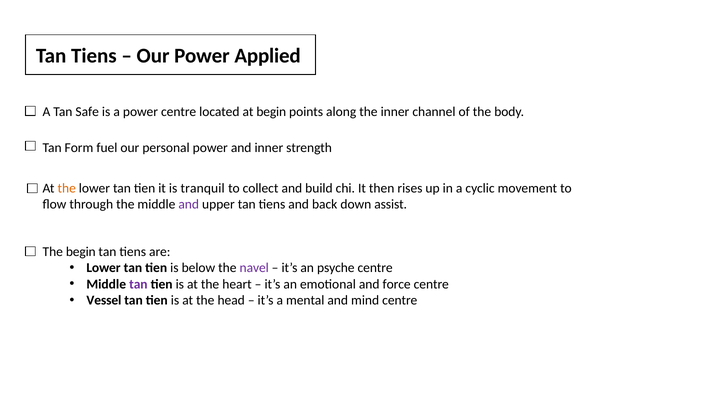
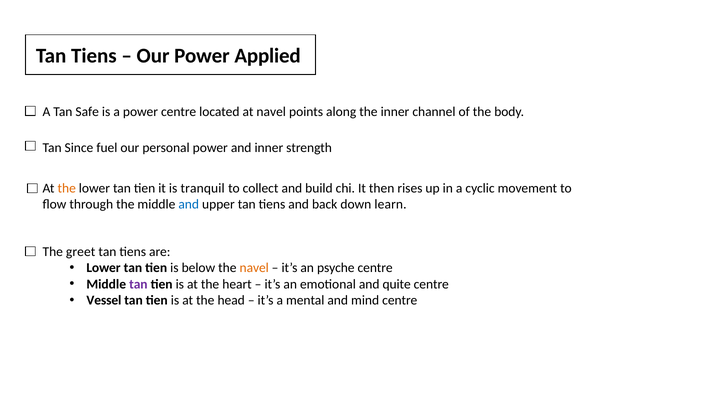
at begin: begin -> navel
Form: Form -> Since
and at (189, 204) colour: purple -> blue
assist: assist -> learn
The begin: begin -> greet
navel at (254, 268) colour: purple -> orange
force: force -> quite
